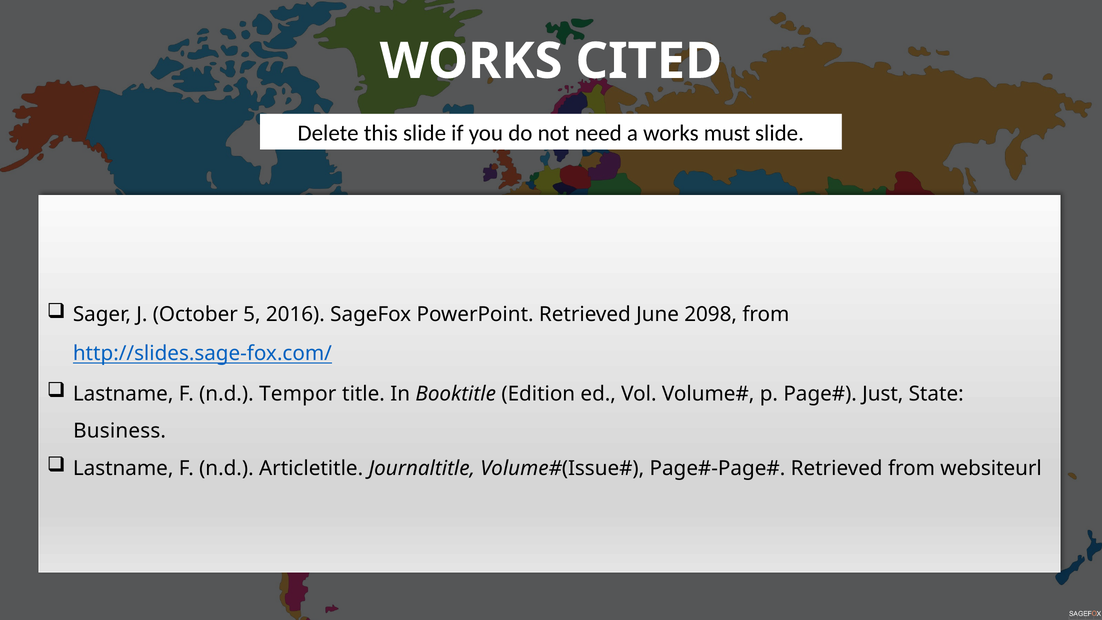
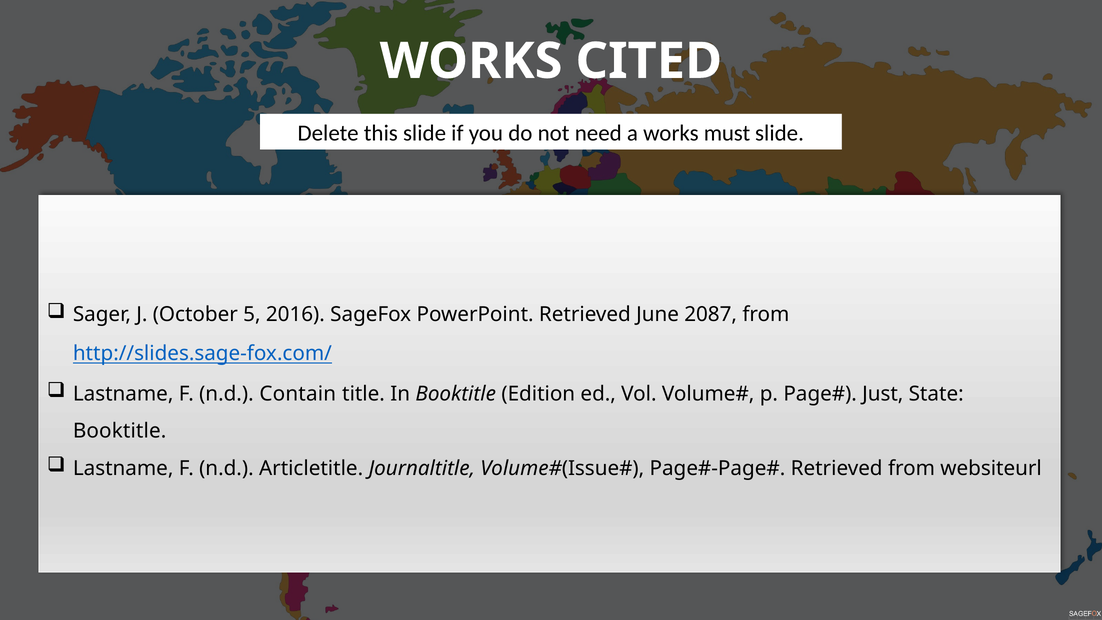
2098: 2098 -> 2087
Tempor: Tempor -> Contain
Business at (120, 431): Business -> Booktitle
